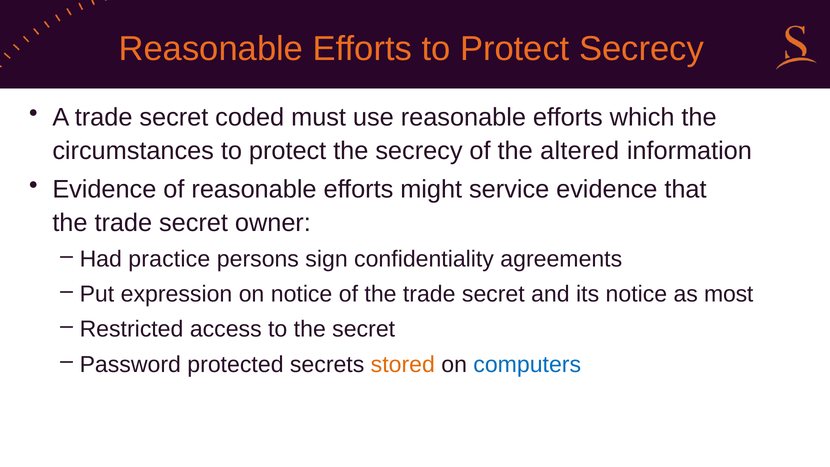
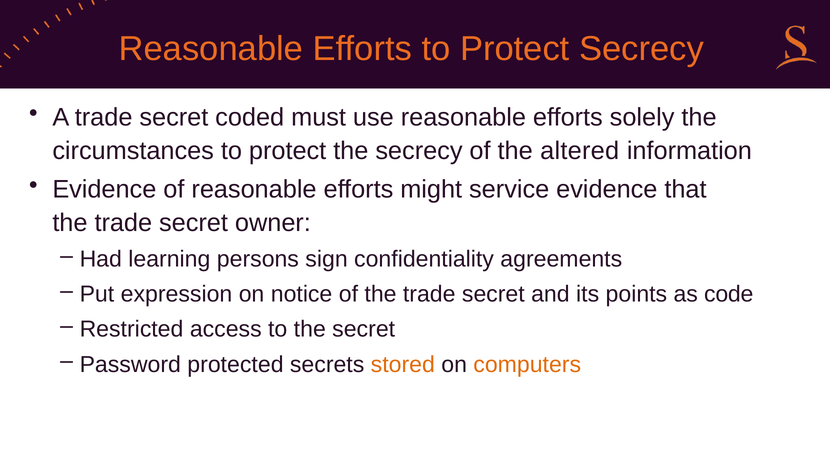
which: which -> solely
practice: practice -> learning
its notice: notice -> points
most: most -> code
computers colour: blue -> orange
